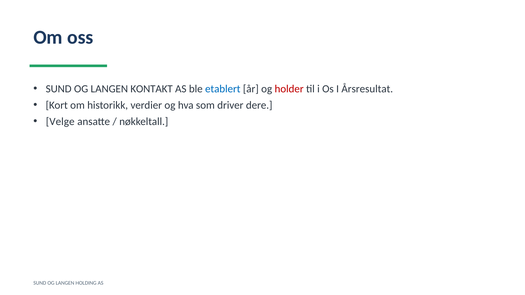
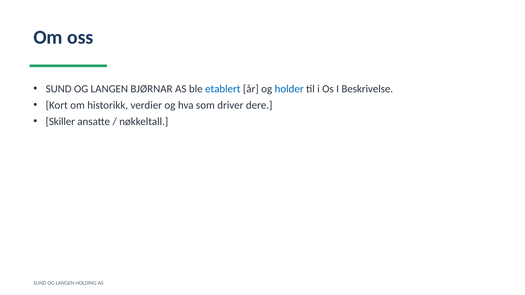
KONTAKT: KONTAKT -> BJØRNAR
holder colour: red -> blue
Årsresultat: Årsresultat -> Beskrivelse
Velge: Velge -> Skiller
